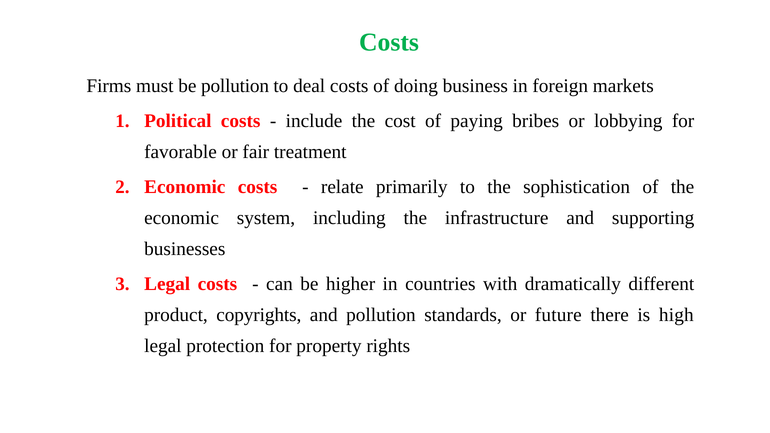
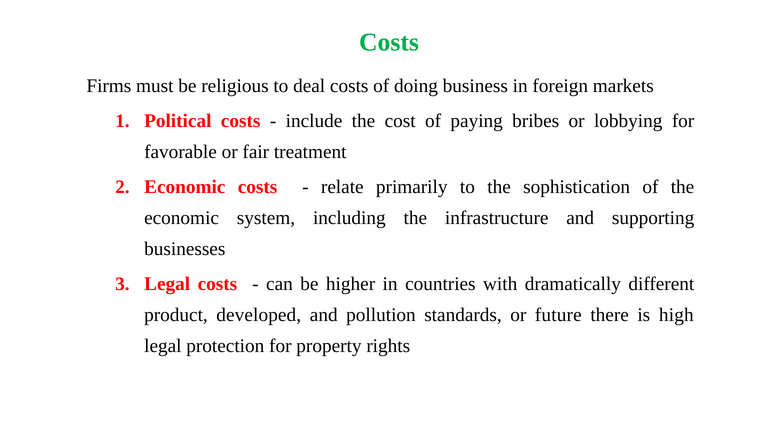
be pollution: pollution -> religious
copyrights: copyrights -> developed
